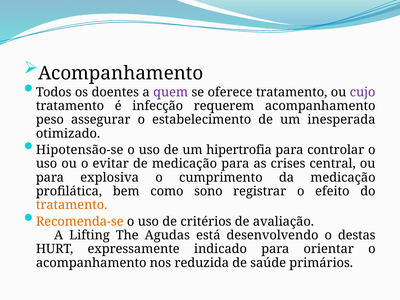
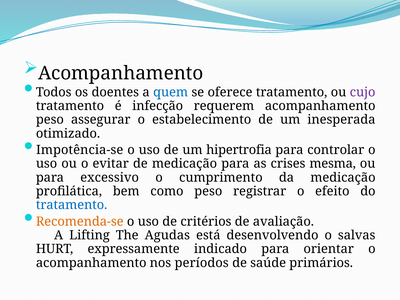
quem colour: purple -> blue
Hipotensão-se: Hipotensão-se -> Impotência-se
central: central -> mesma
explosiva: explosiva -> excessivo
como sono: sono -> peso
tratamento at (72, 205) colour: orange -> blue
destas: destas -> salvas
reduzida: reduzida -> períodos
